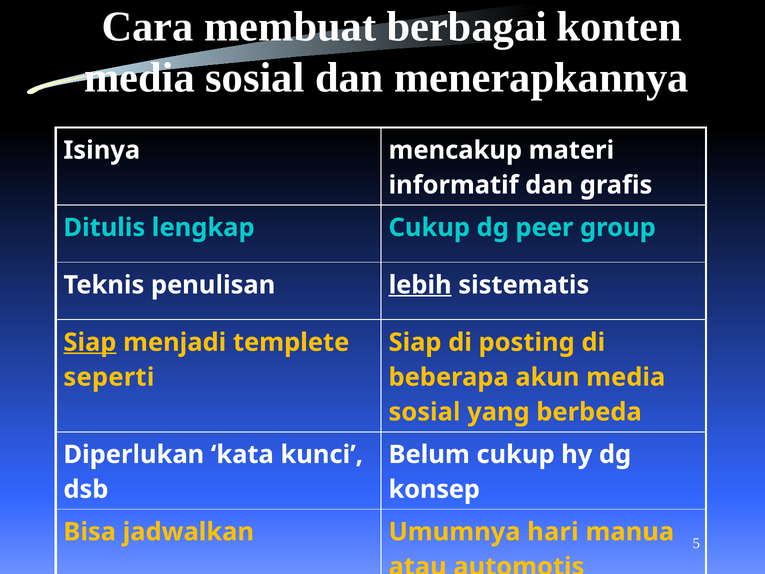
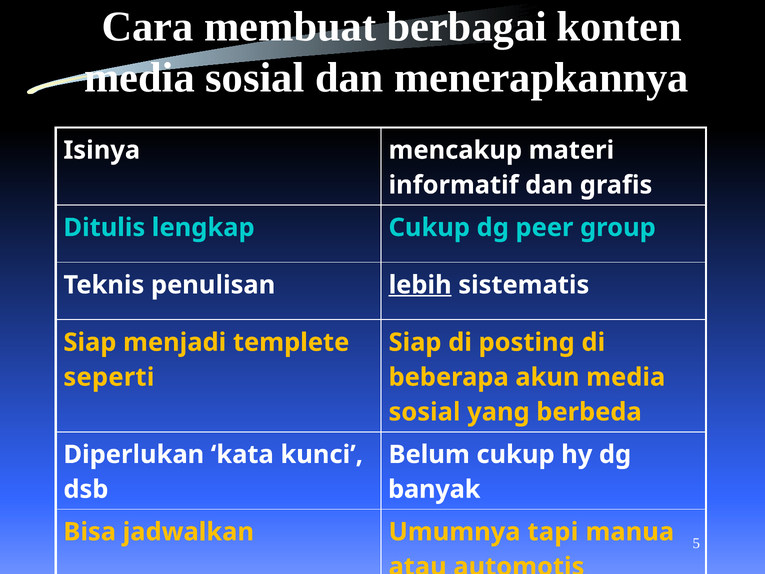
Siap at (90, 342) underline: present -> none
konsep: konsep -> banyak
hari: hari -> tapi
